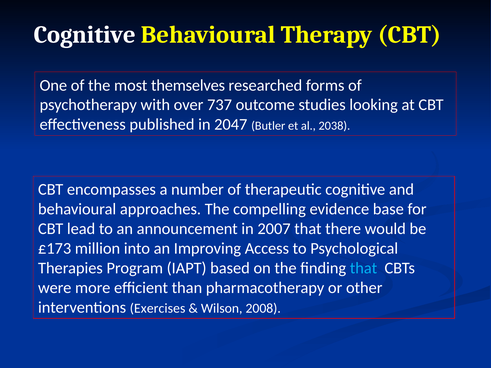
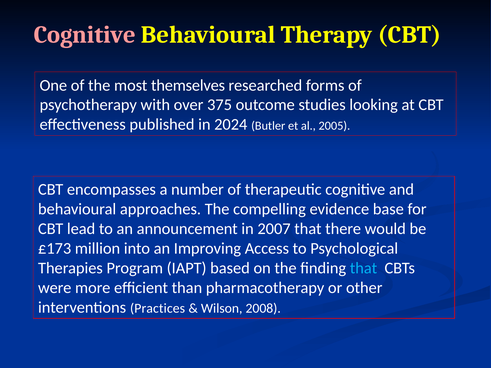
Cognitive at (85, 35) colour: white -> pink
737: 737 -> 375
2047: 2047 -> 2024
2038: 2038 -> 2005
Exercises: Exercises -> Practices
